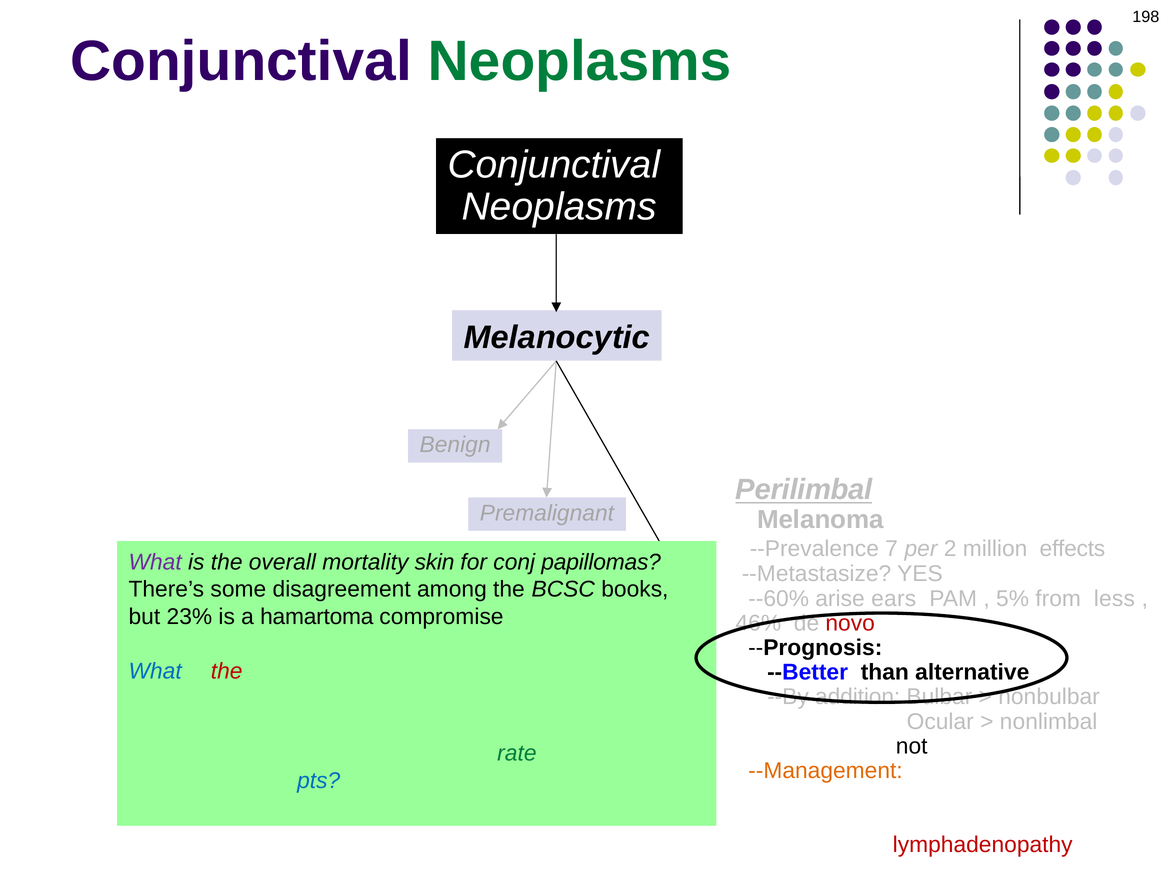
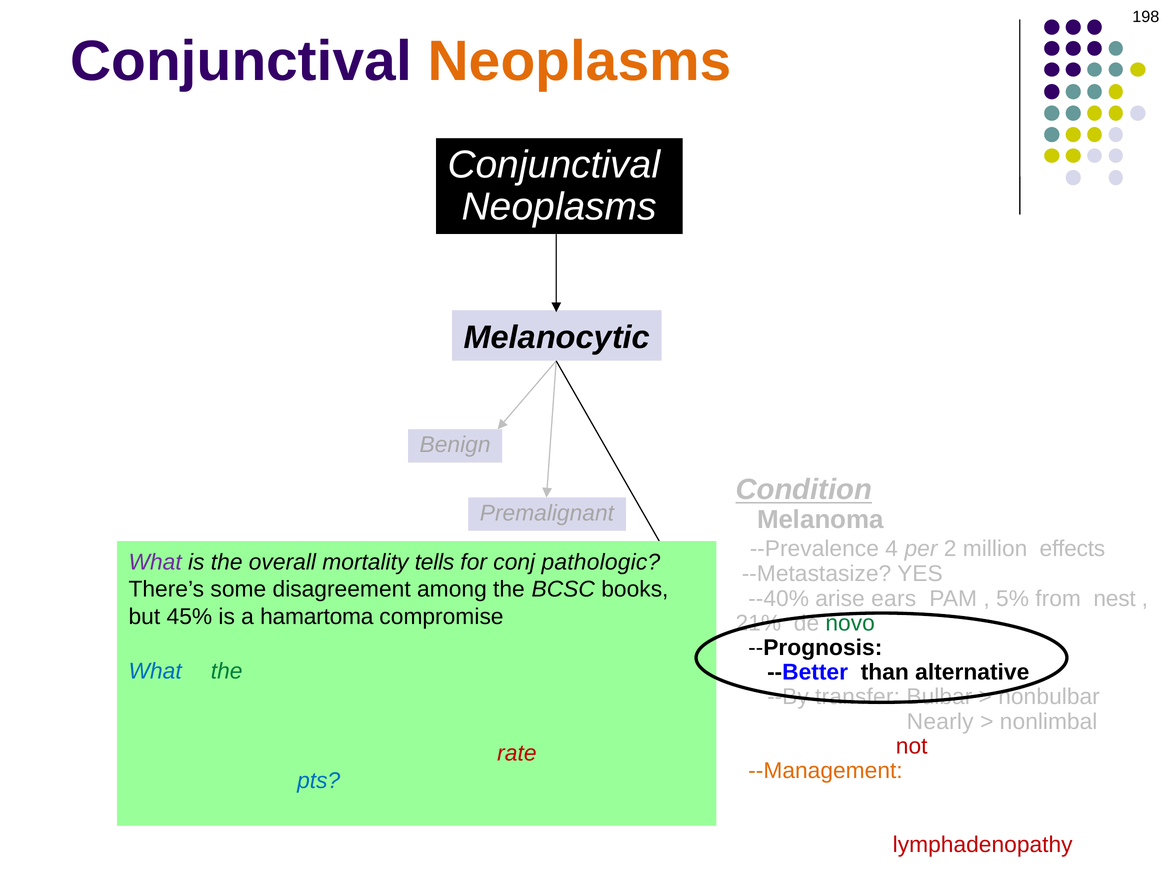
Neoplasms at (580, 62) colour: green -> orange
Perilimbal: Perilimbal -> Condition
7: 7 -> 4
skin: skin -> tells
papillomas: papillomas -> pathologic
--60%: --60% -> --40%
less: less -> nest
23%: 23% -> 45%
46%: 46% -> 21%
novo at (850, 623) colour: red -> green
the at (227, 672) colour: red -> green
addition: addition -> transfer
Ocular: Ocular -> Nearly
not colour: black -> red
rate at (517, 754) colour: green -> red
